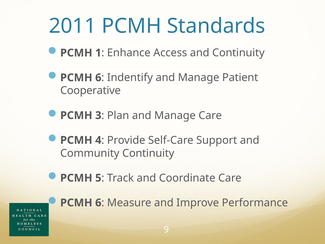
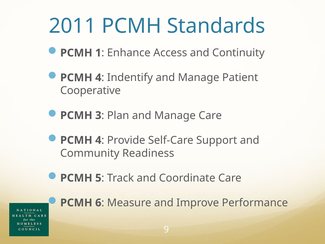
6 at (98, 78): 6 -> 4
Community Continuity: Continuity -> Readiness
